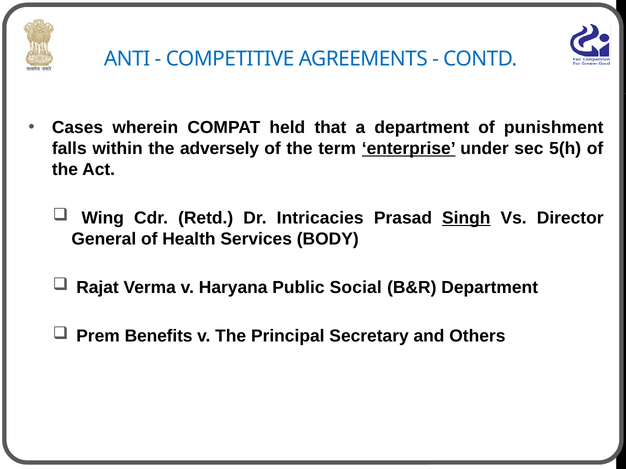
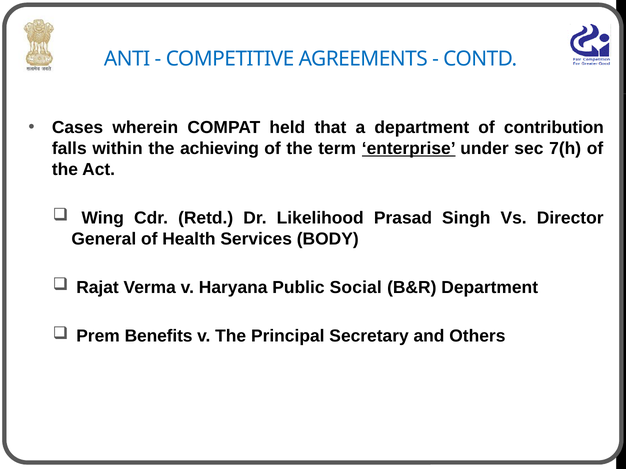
punishment: punishment -> contribution
adversely: adversely -> achieving
5(h: 5(h -> 7(h
Intricacies: Intricacies -> Likelihood
Singh underline: present -> none
